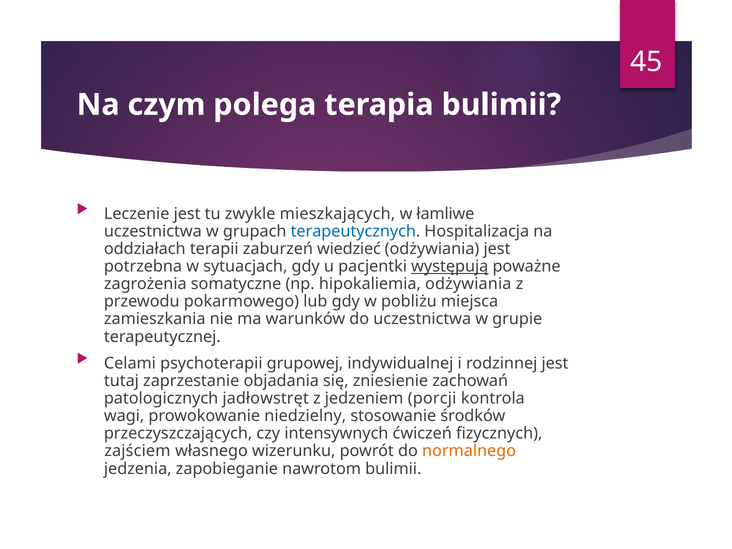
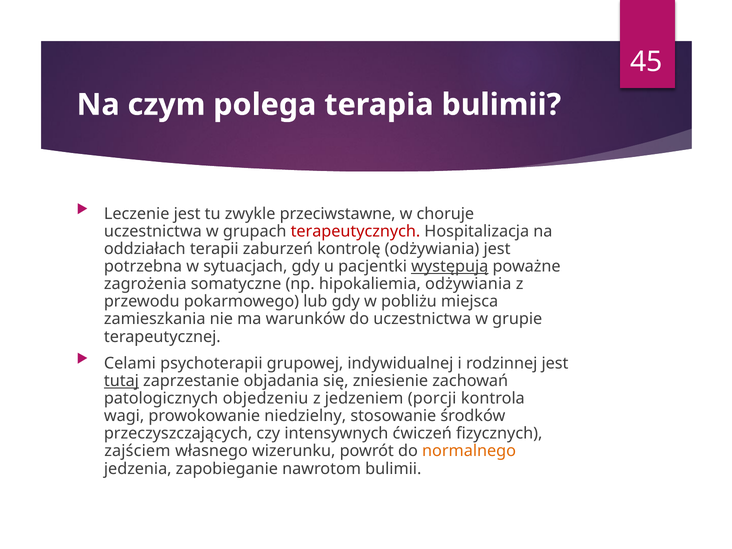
mieszkających: mieszkających -> przeciwstawne
łamliwe: łamliwe -> choruje
terapeutycznych colour: blue -> red
wiedzieć: wiedzieć -> kontrolę
tutaj underline: none -> present
jadłowstręt: jadłowstręt -> objedzeniu
